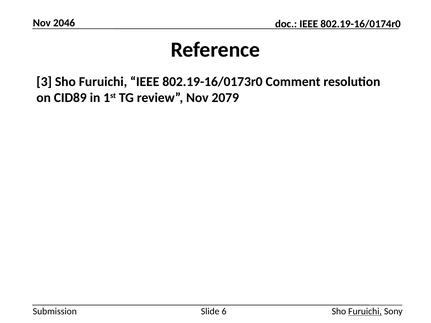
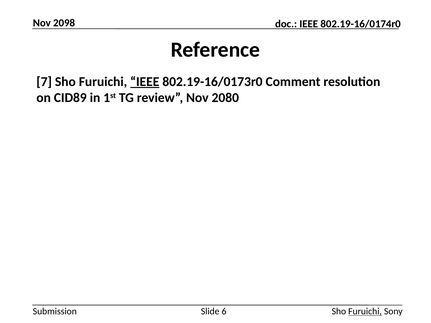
2046: 2046 -> 2098
3: 3 -> 7
IEEE at (145, 82) underline: none -> present
2079: 2079 -> 2080
